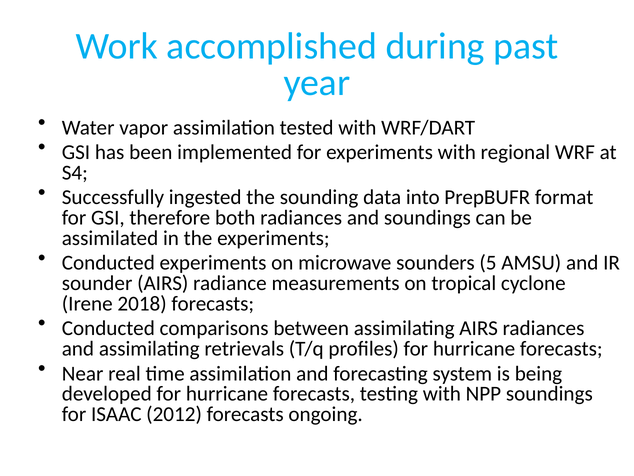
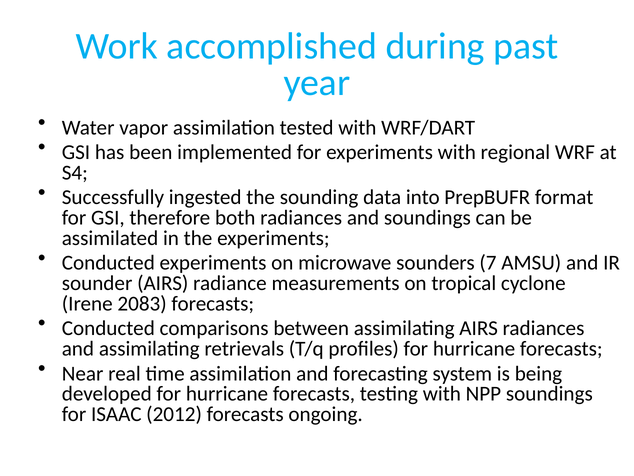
5: 5 -> 7
2018: 2018 -> 2083
